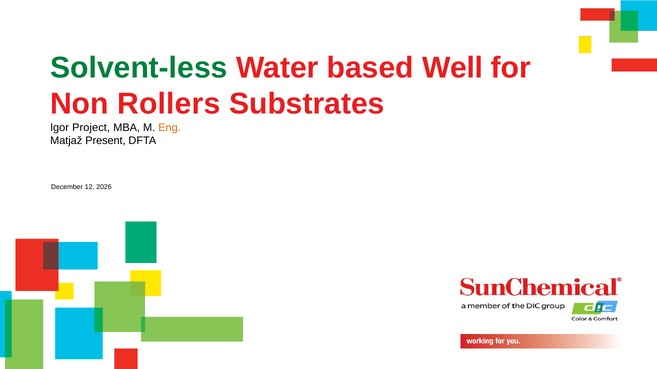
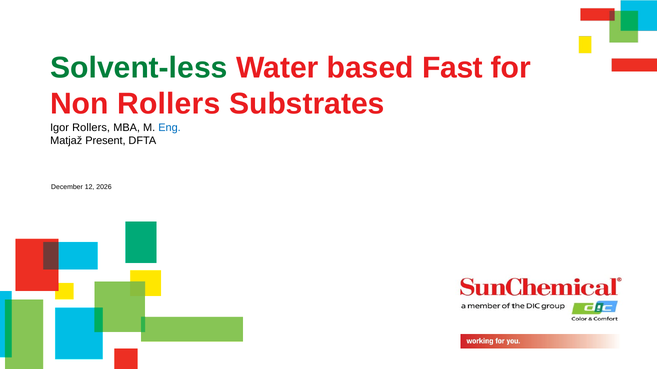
Well: Well -> Fast
Igor Project: Project -> Rollers
Eng colour: orange -> blue
